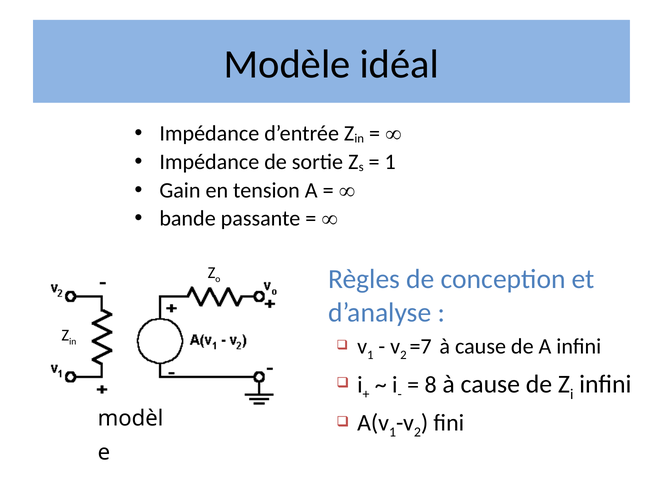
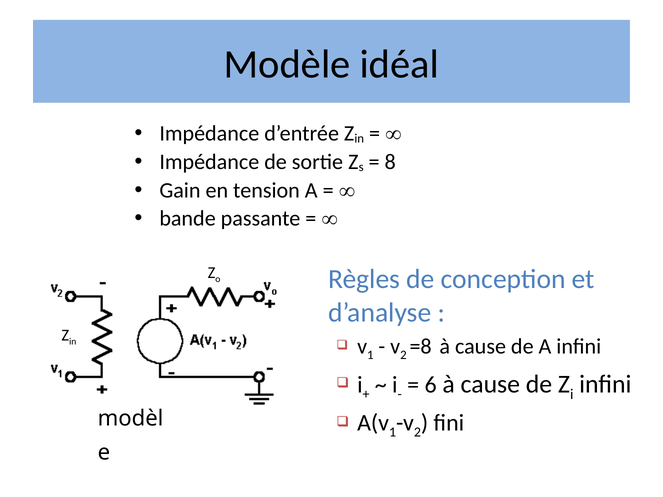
1 at (390, 162): 1 -> 8
=7: =7 -> =8
8: 8 -> 6
